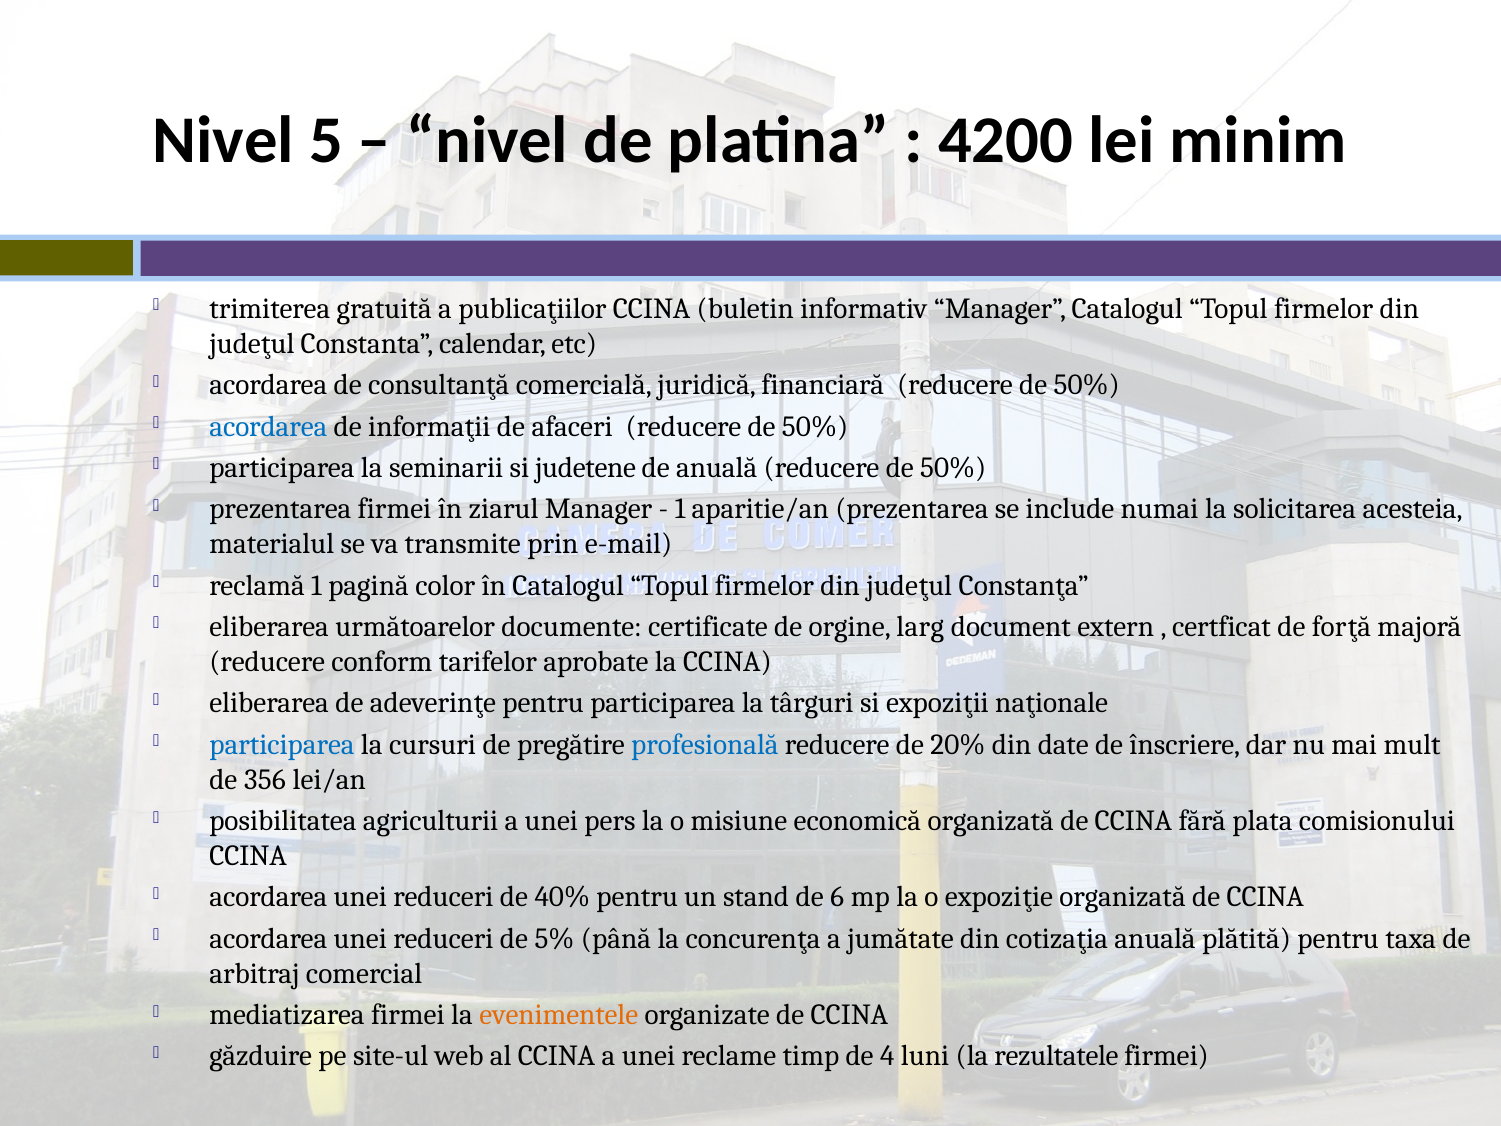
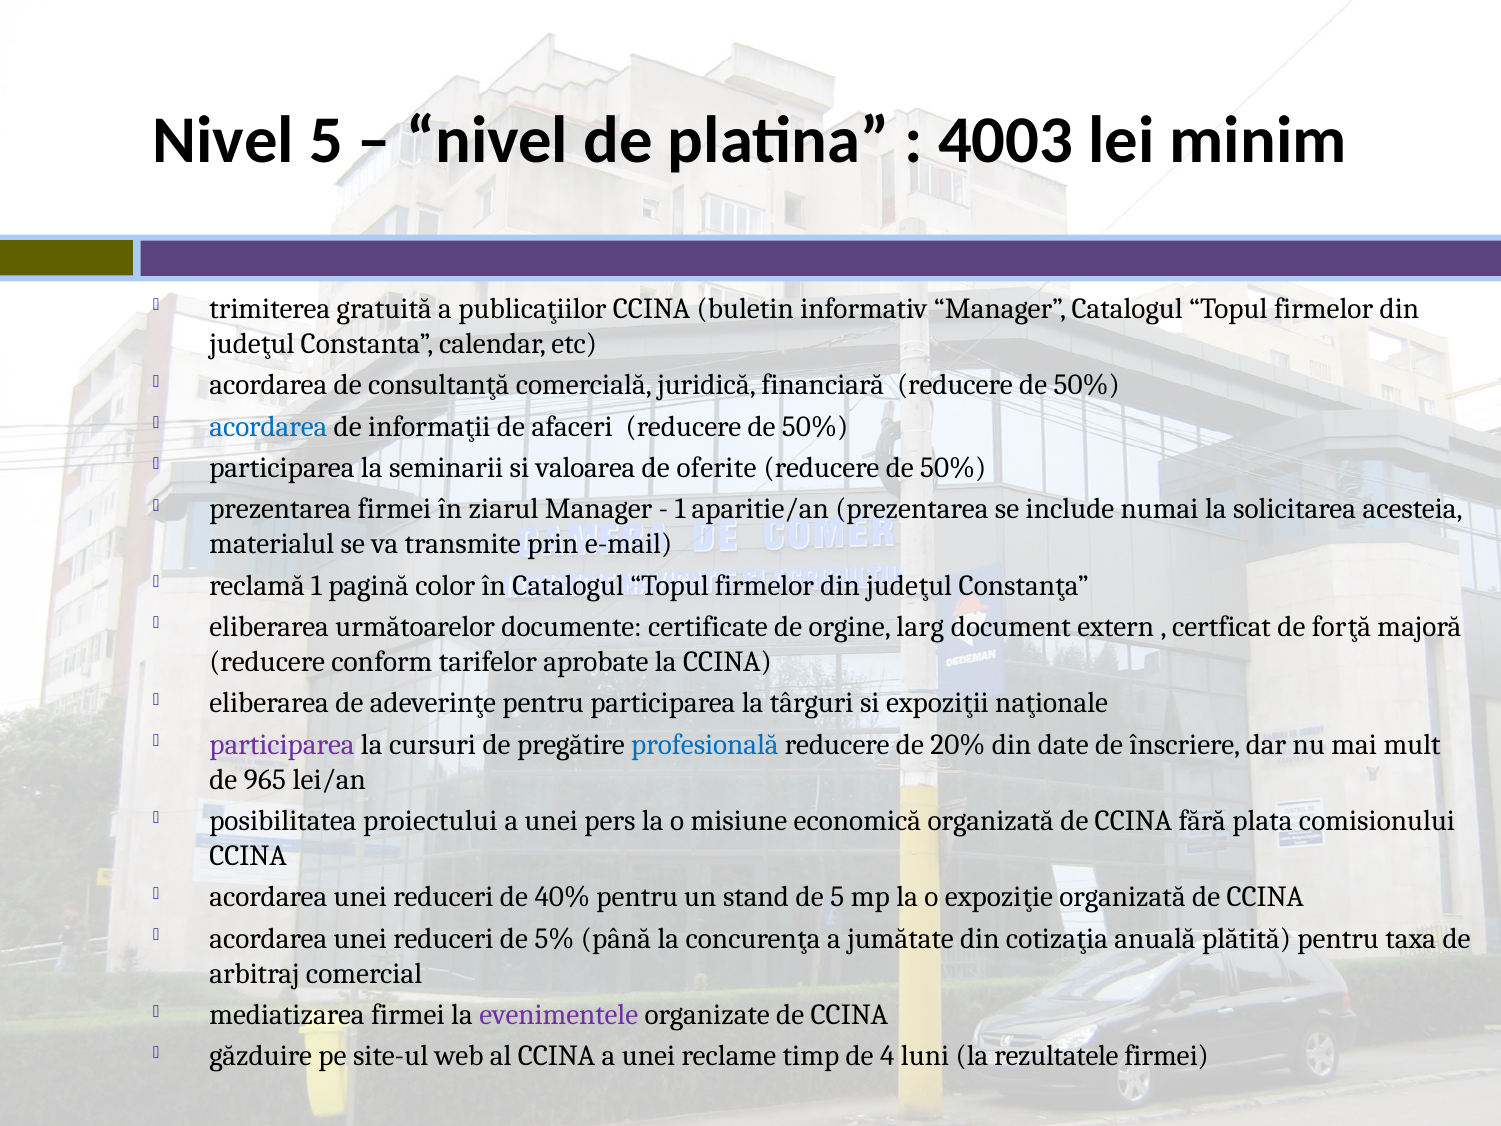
4200: 4200 -> 4003
judetene: judetene -> valoarea
de anuală: anuală -> oferite
participarea at (282, 744) colour: blue -> purple
356: 356 -> 965
agriculturii: agriculturii -> proiectului
de 6: 6 -> 5
evenimentele colour: orange -> purple
